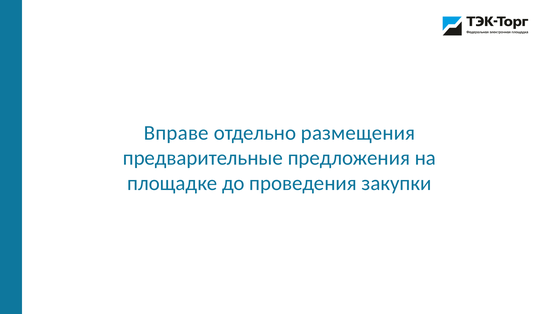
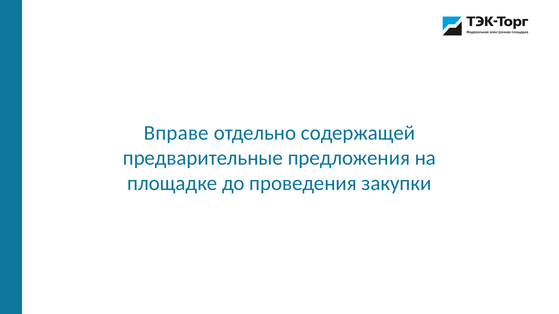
размещения: размещения -> содержащей
